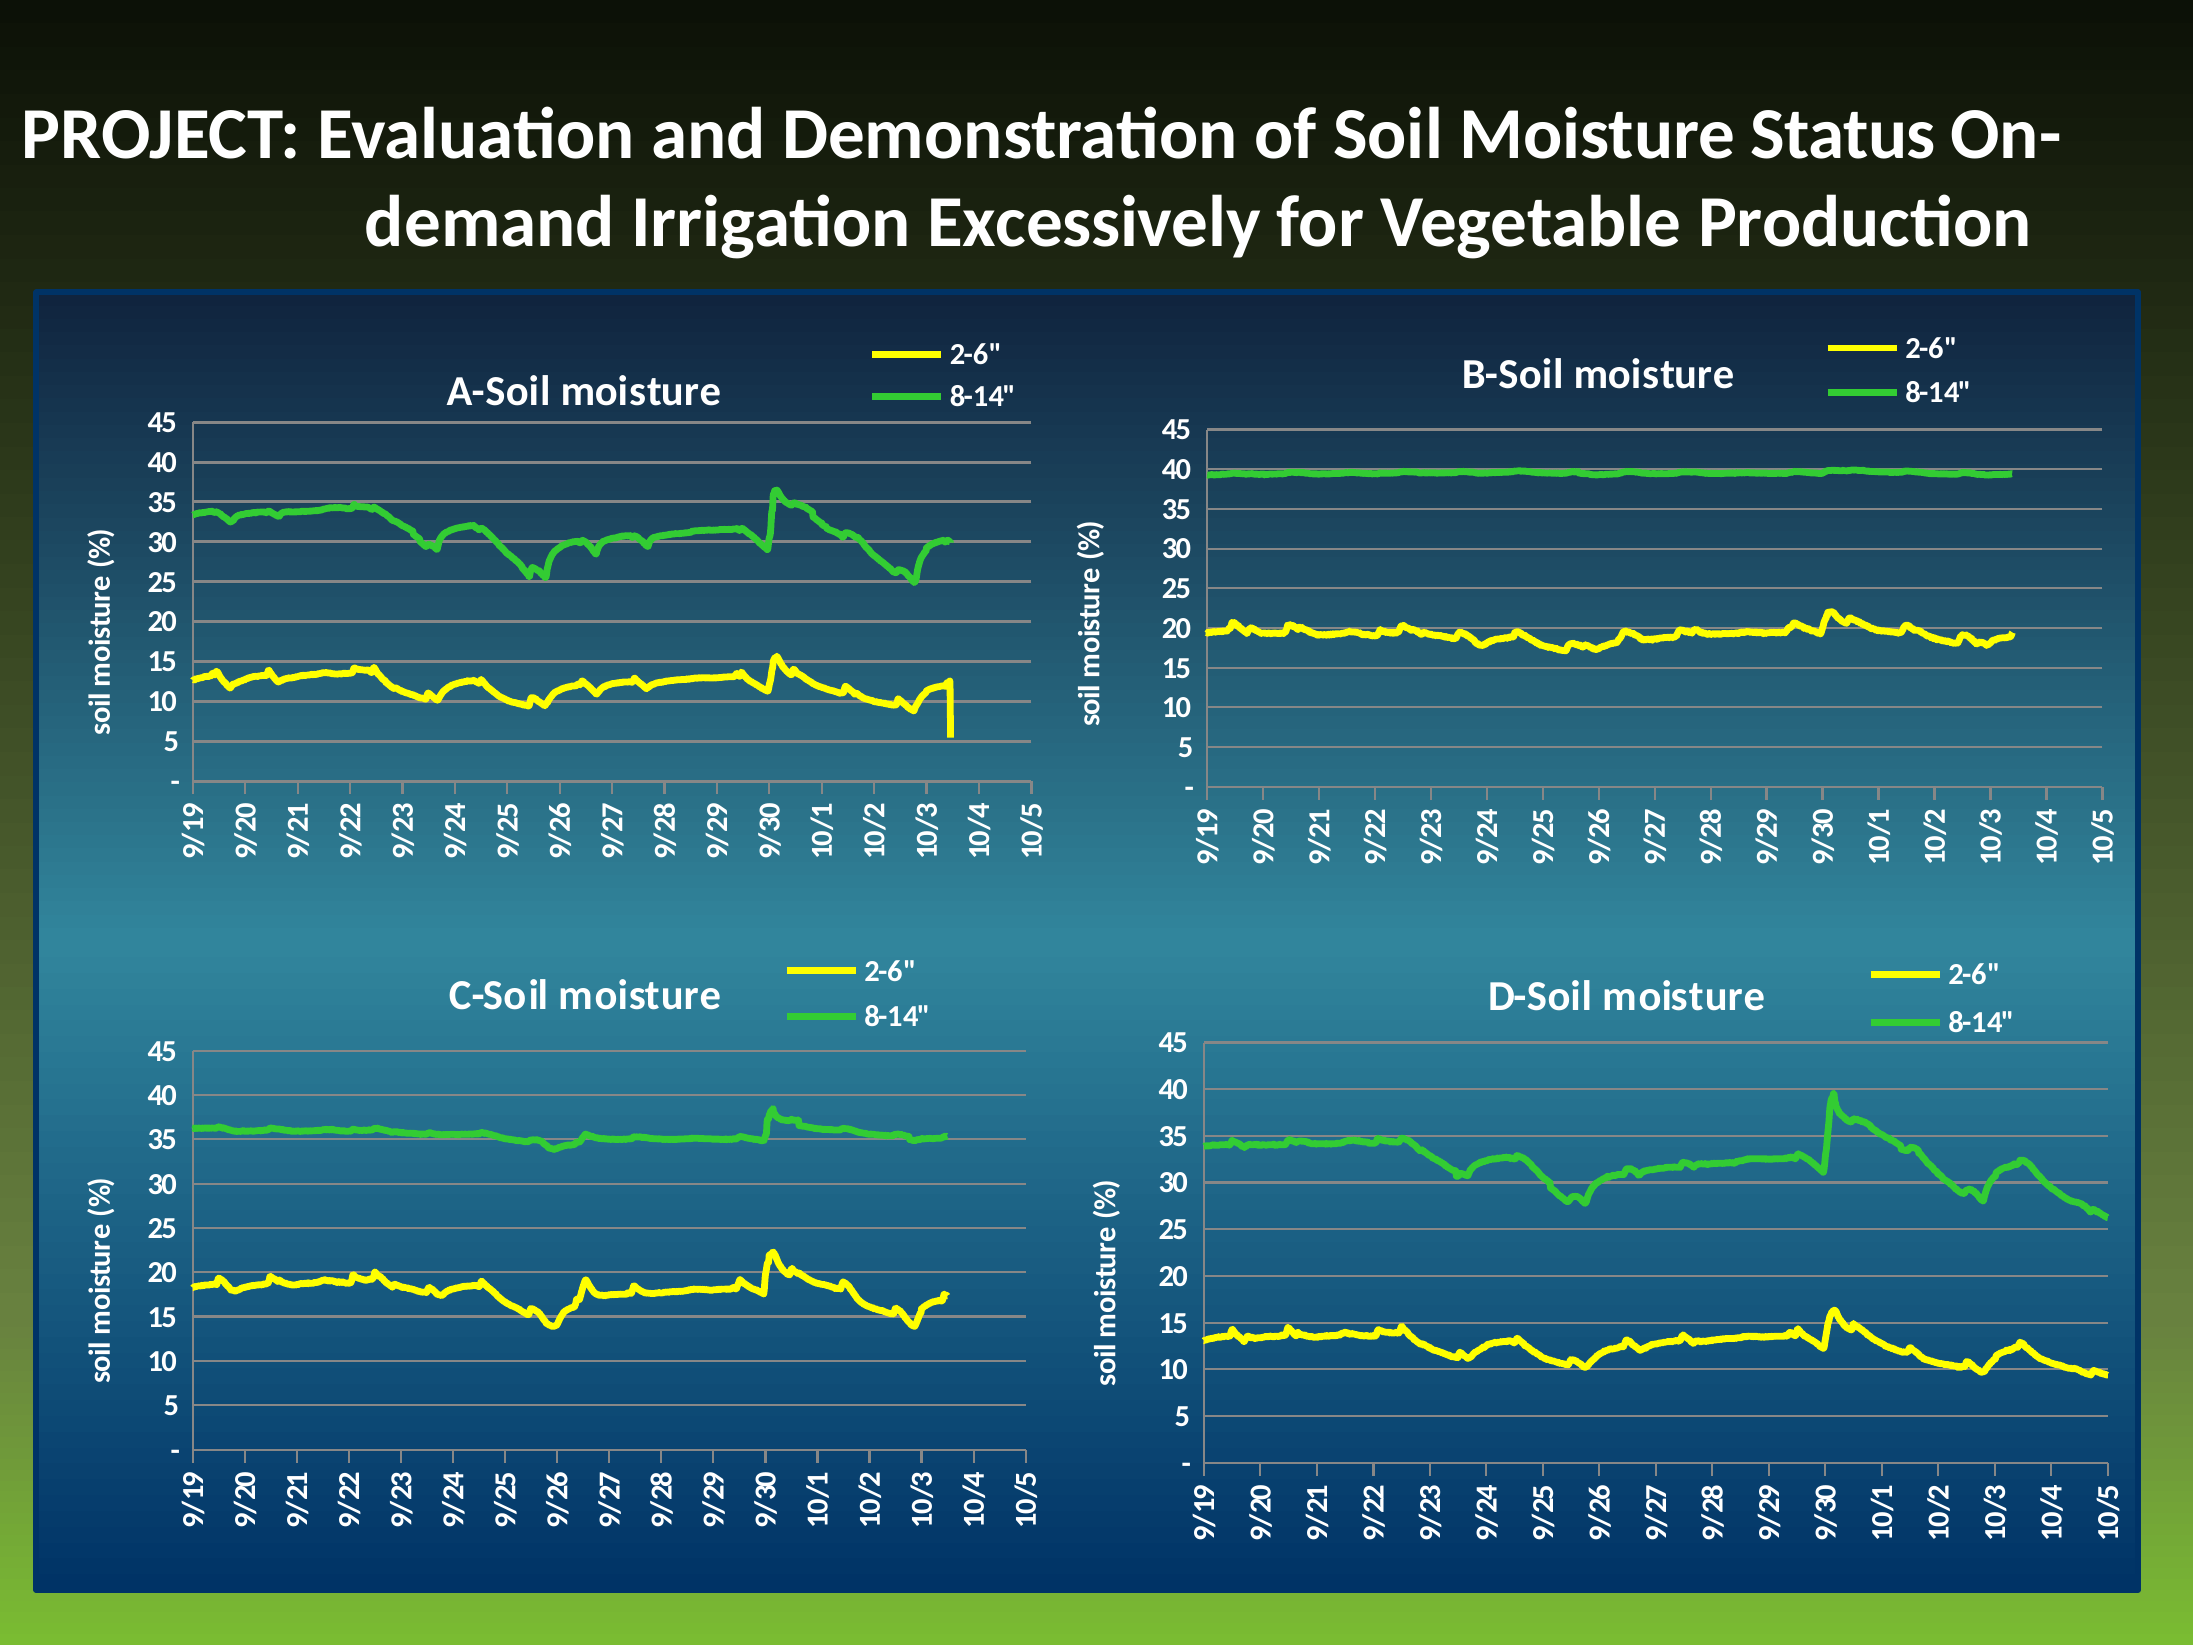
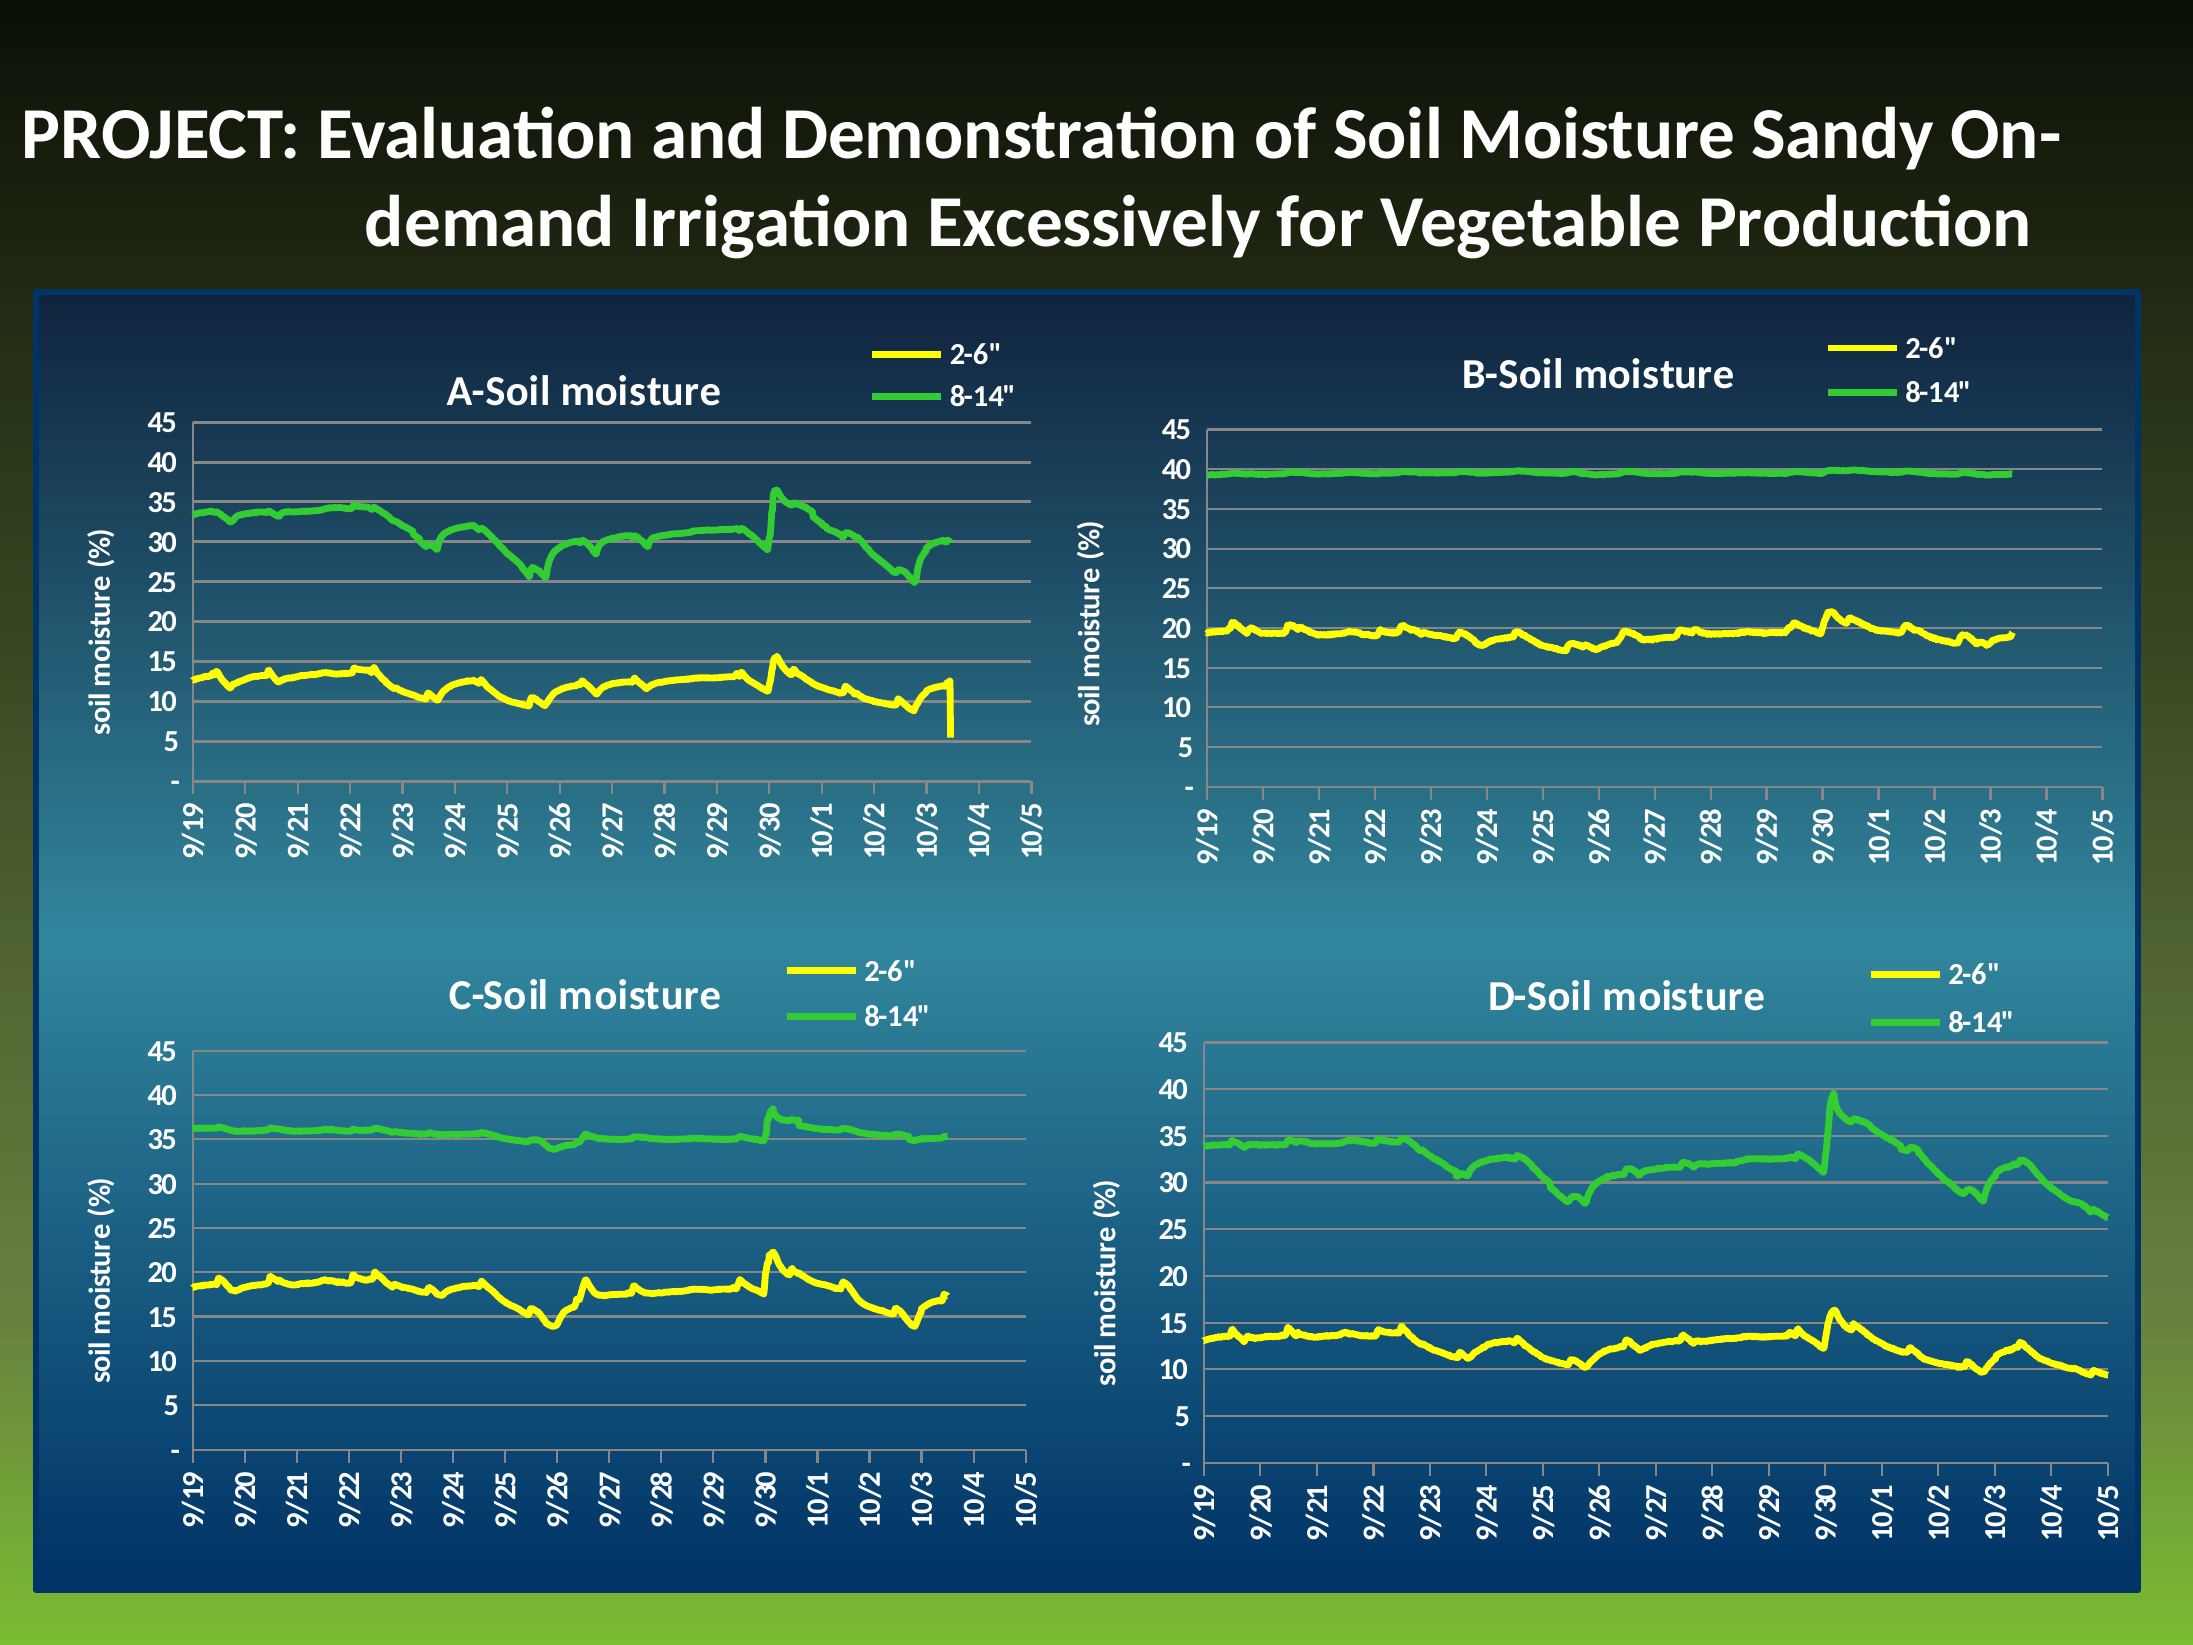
Status: Status -> Sandy
